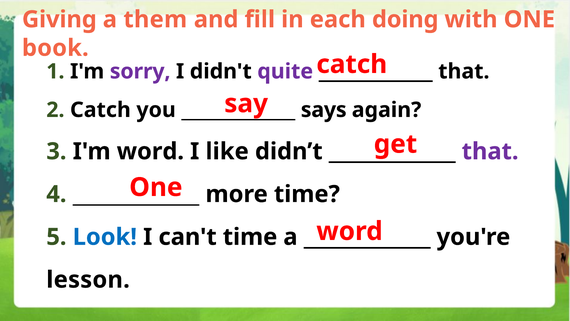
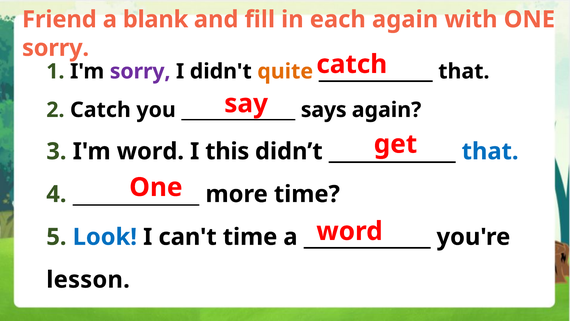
Giving: Giving -> Friend
them: them -> blank
each doing: doing -> again
book at (55, 48): book -> sorry
quite colour: purple -> orange
like: like -> this
that at (490, 151) colour: purple -> blue
